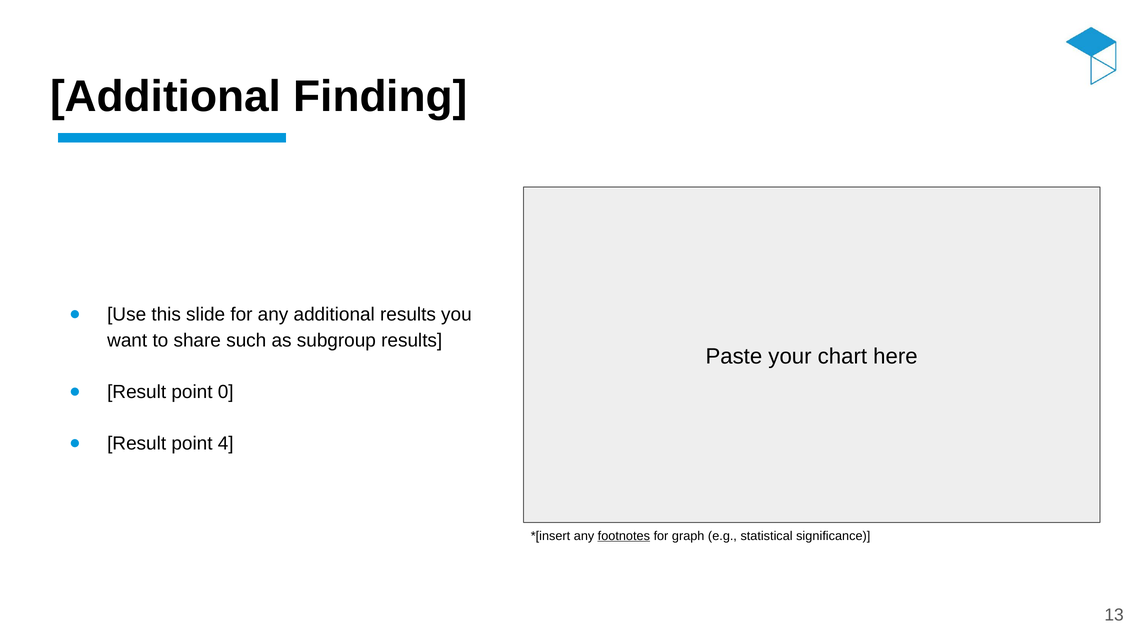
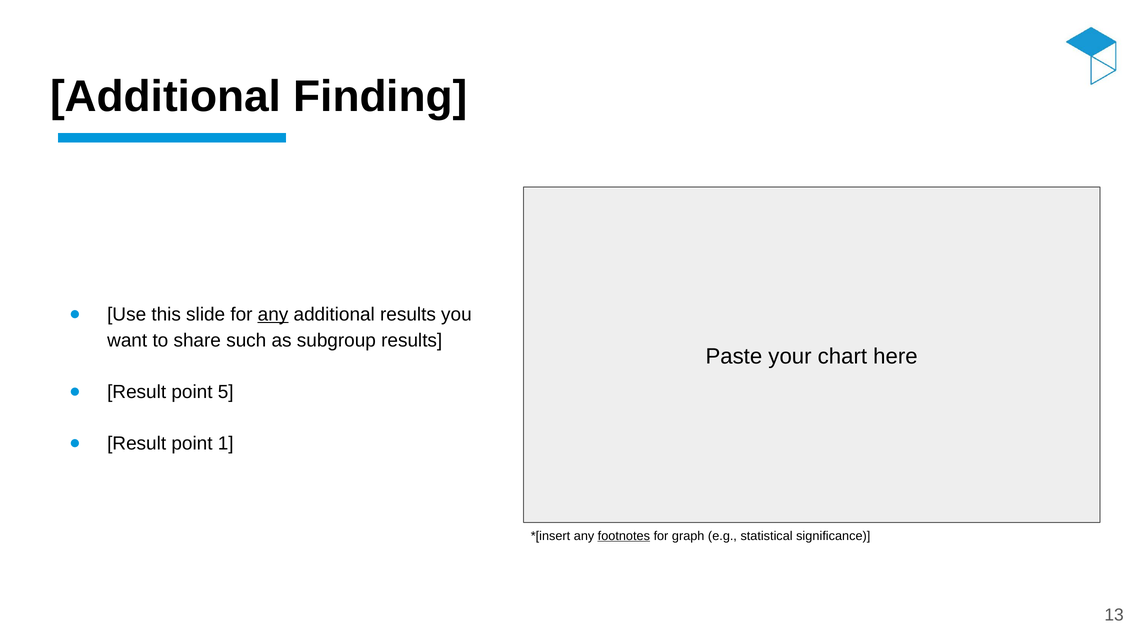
any at (273, 315) underline: none -> present
0: 0 -> 5
4: 4 -> 1
